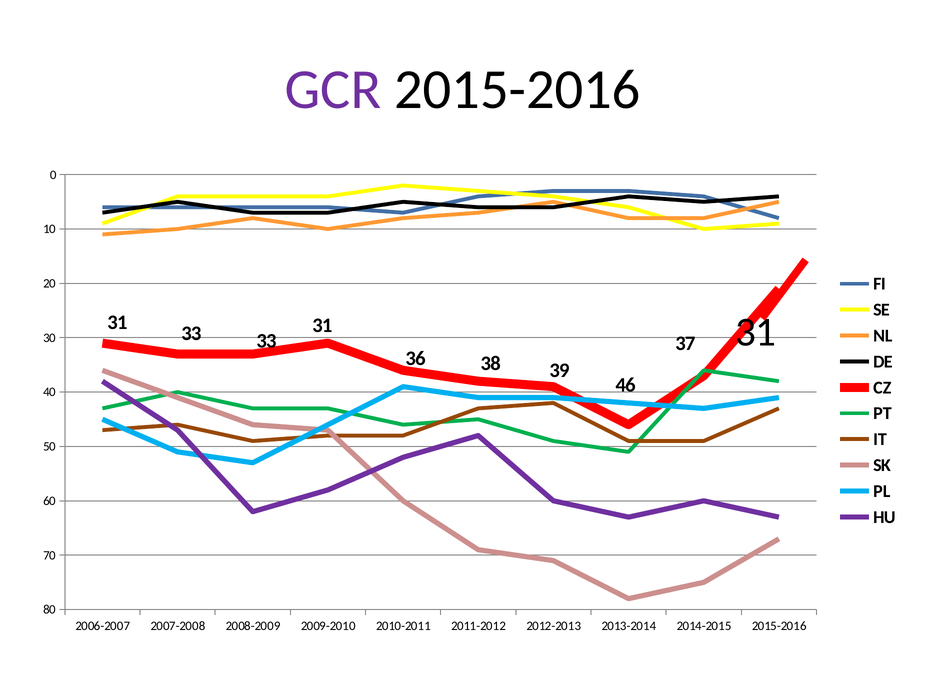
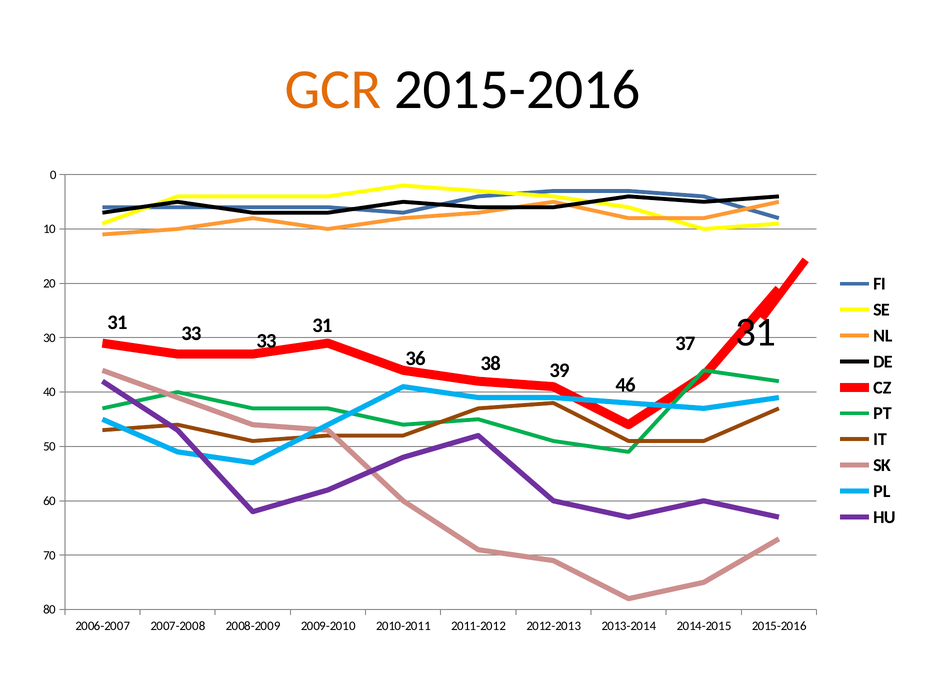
GCR colour: purple -> orange
